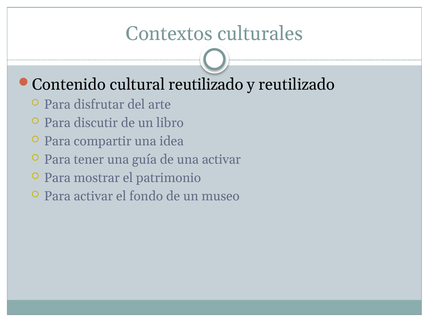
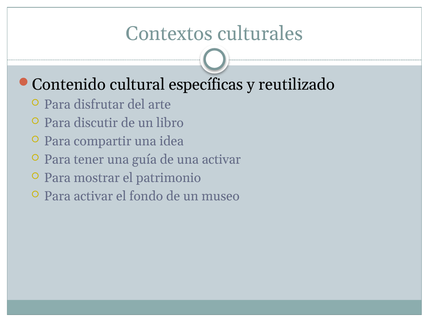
cultural reutilizado: reutilizado -> específicas
